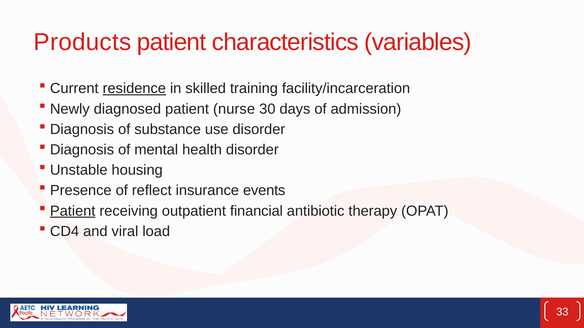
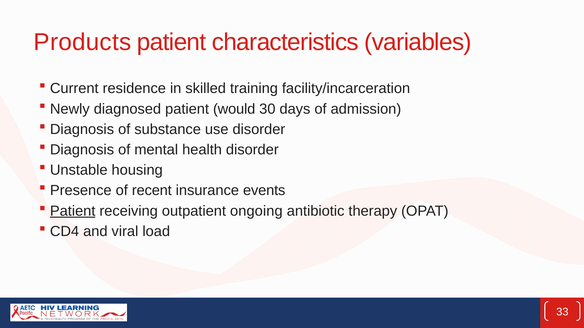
residence underline: present -> none
nurse: nurse -> would
reflect: reflect -> recent
financial: financial -> ongoing
